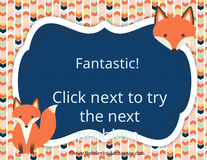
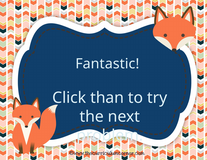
Click next: next -> than
